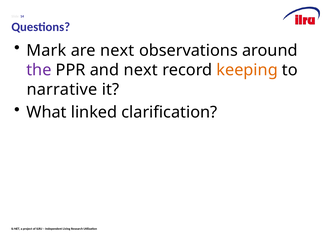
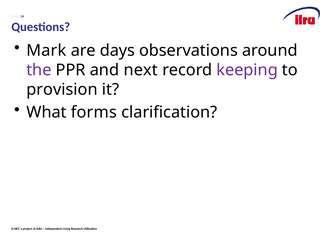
are next: next -> days
keeping colour: orange -> purple
narrative: narrative -> provision
linked: linked -> forms
